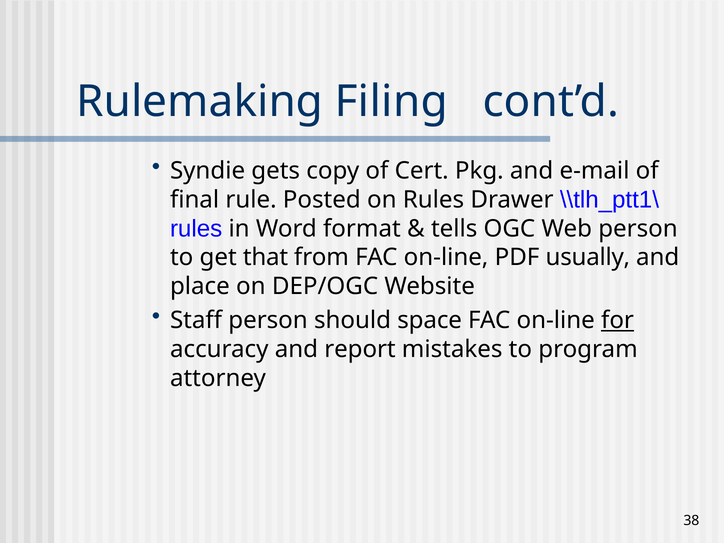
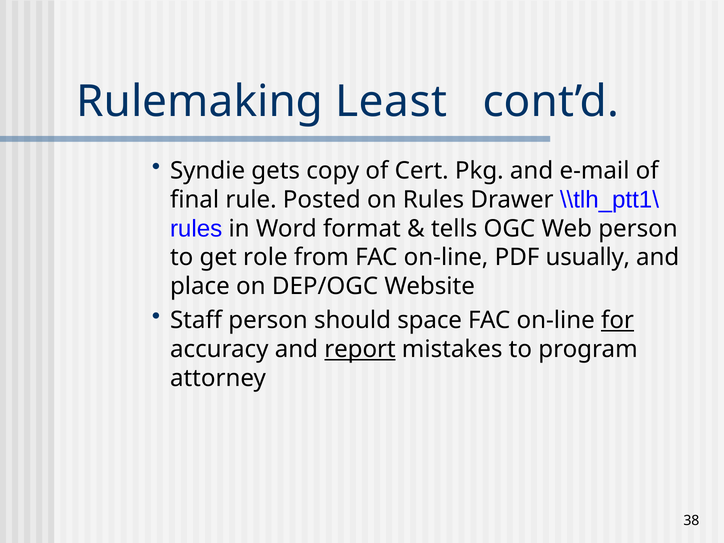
Filing: Filing -> Least
that: that -> role
report underline: none -> present
